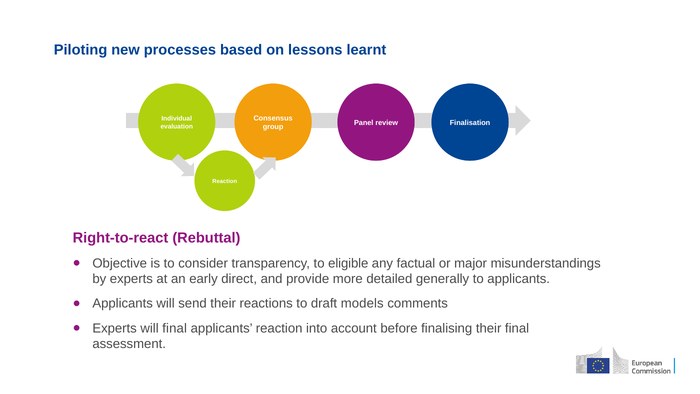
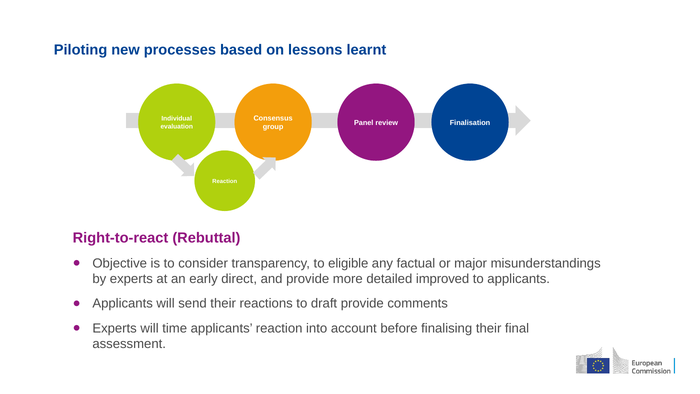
generally: generally -> improved
draft models: models -> provide
will final: final -> time
